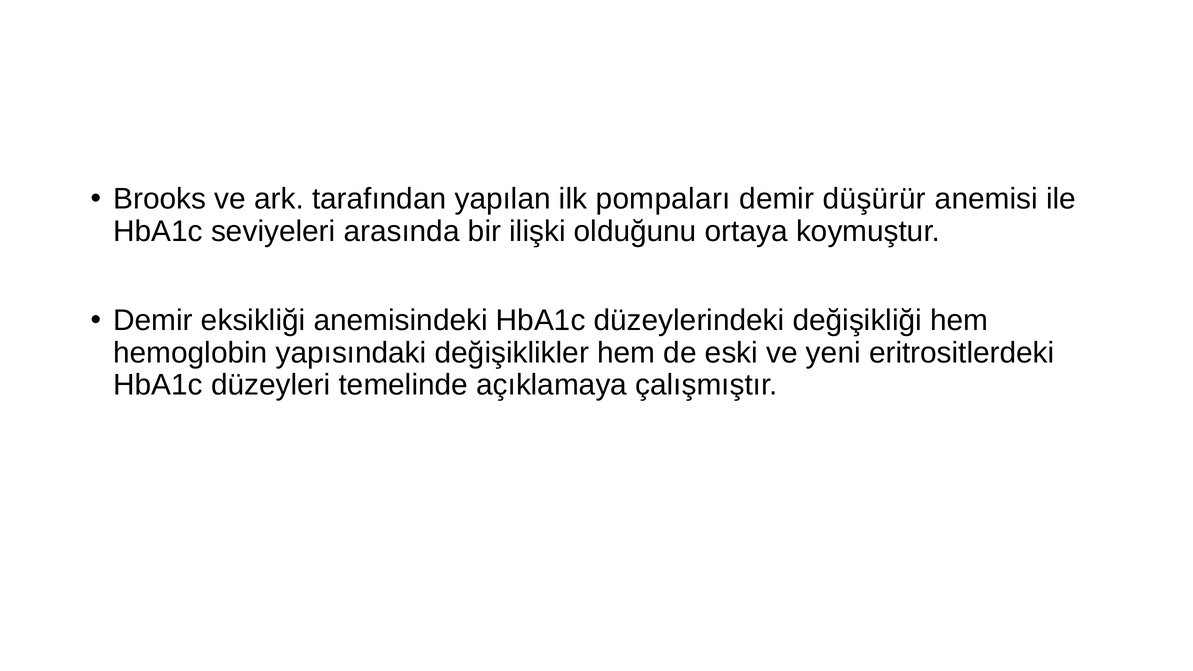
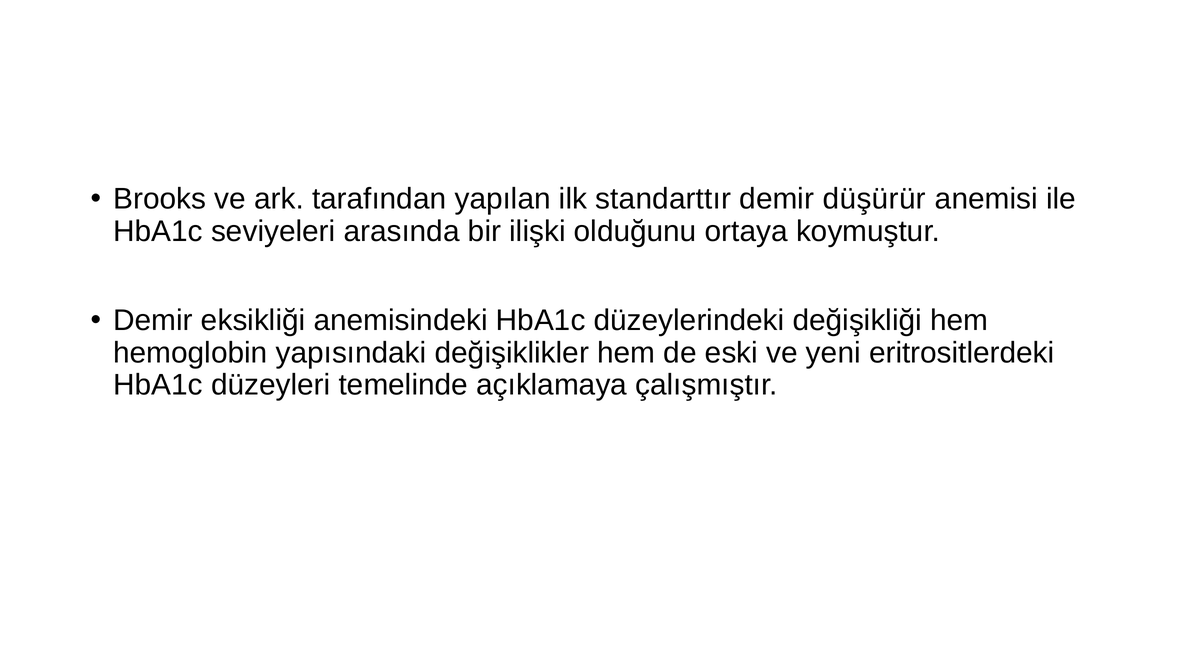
pompaları: pompaları -> standarttır
